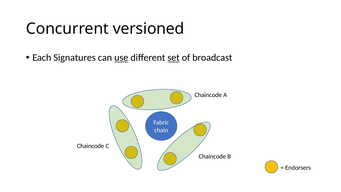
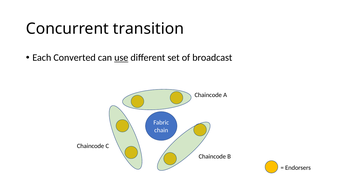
versioned: versioned -> transition
Signatures: Signatures -> Converted
set underline: present -> none
